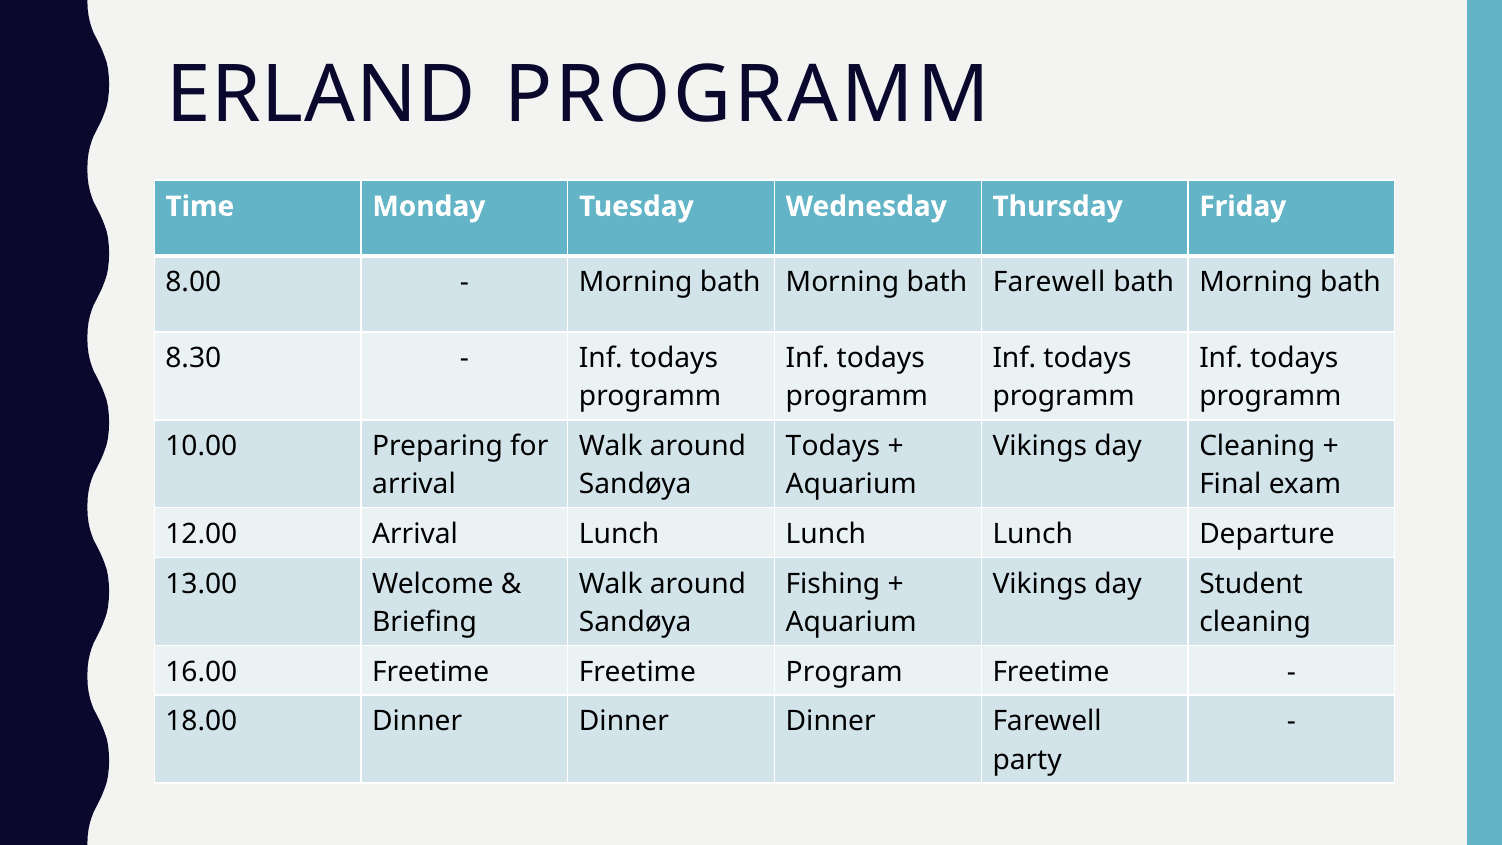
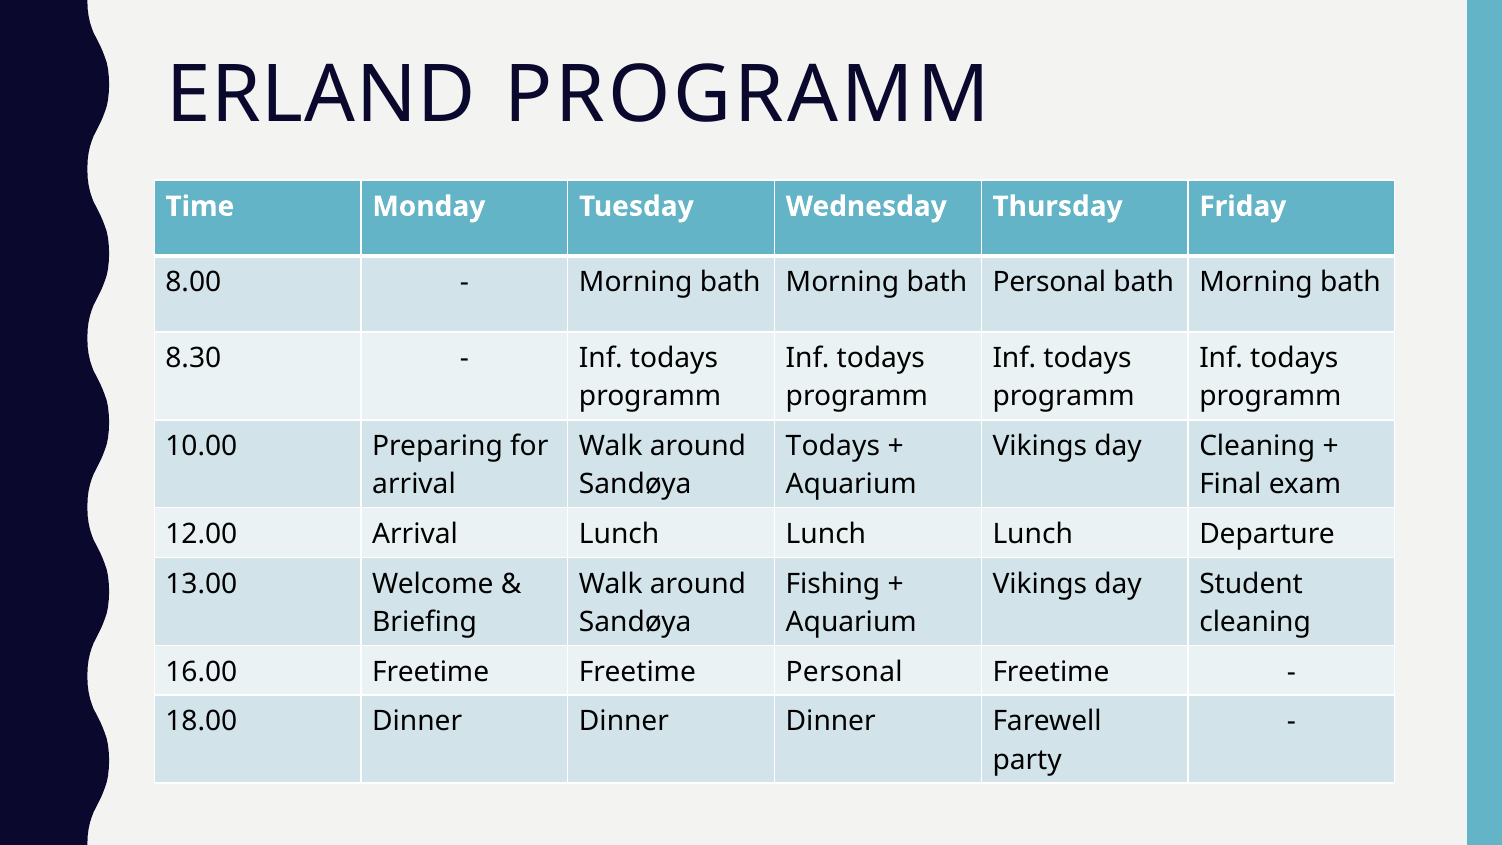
bath Farewell: Farewell -> Personal
Freetime Program: Program -> Personal
